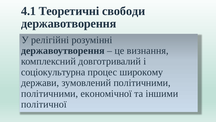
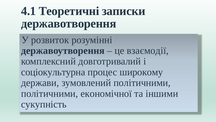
свободи: свободи -> записки
релігійні: релігійні -> розвиток
визнання: визнання -> взаємодії
політичної: політичної -> сукупність
